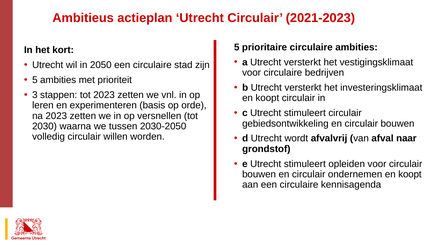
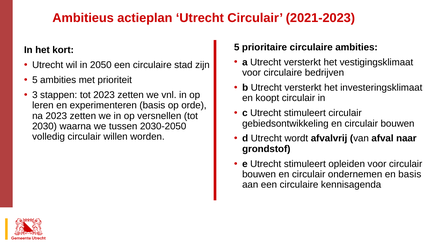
ondernemen en koopt: koopt -> basis
